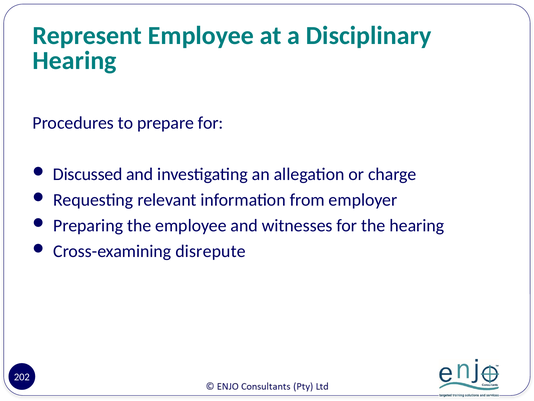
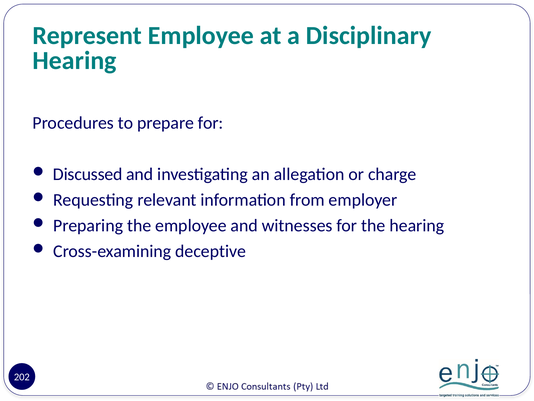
disrepute: disrepute -> deceptive
